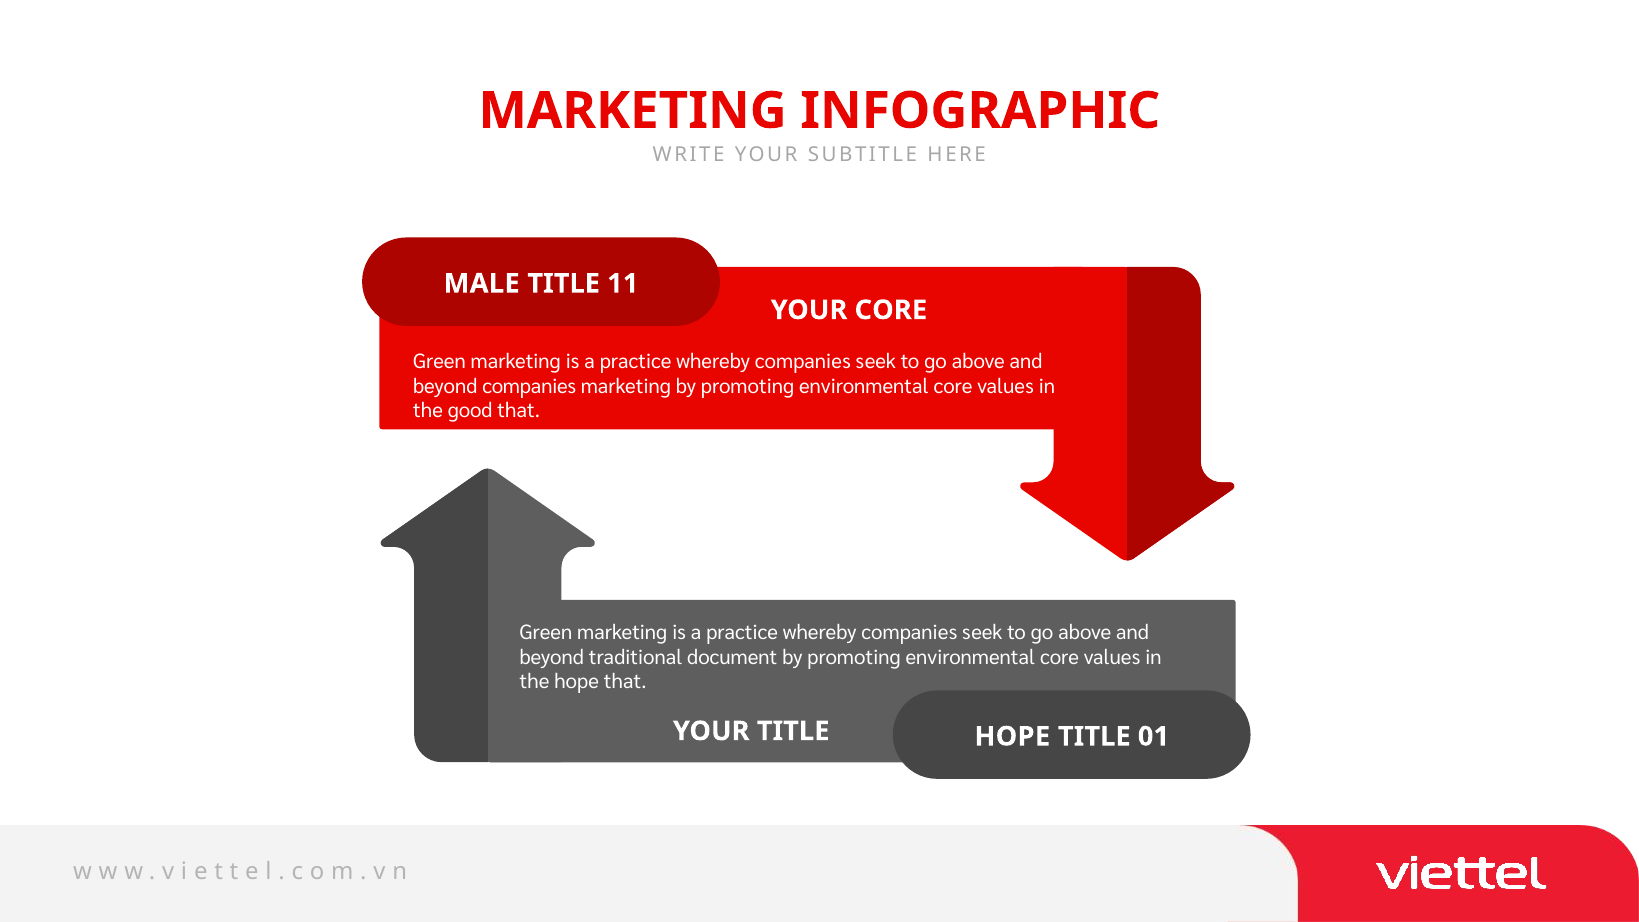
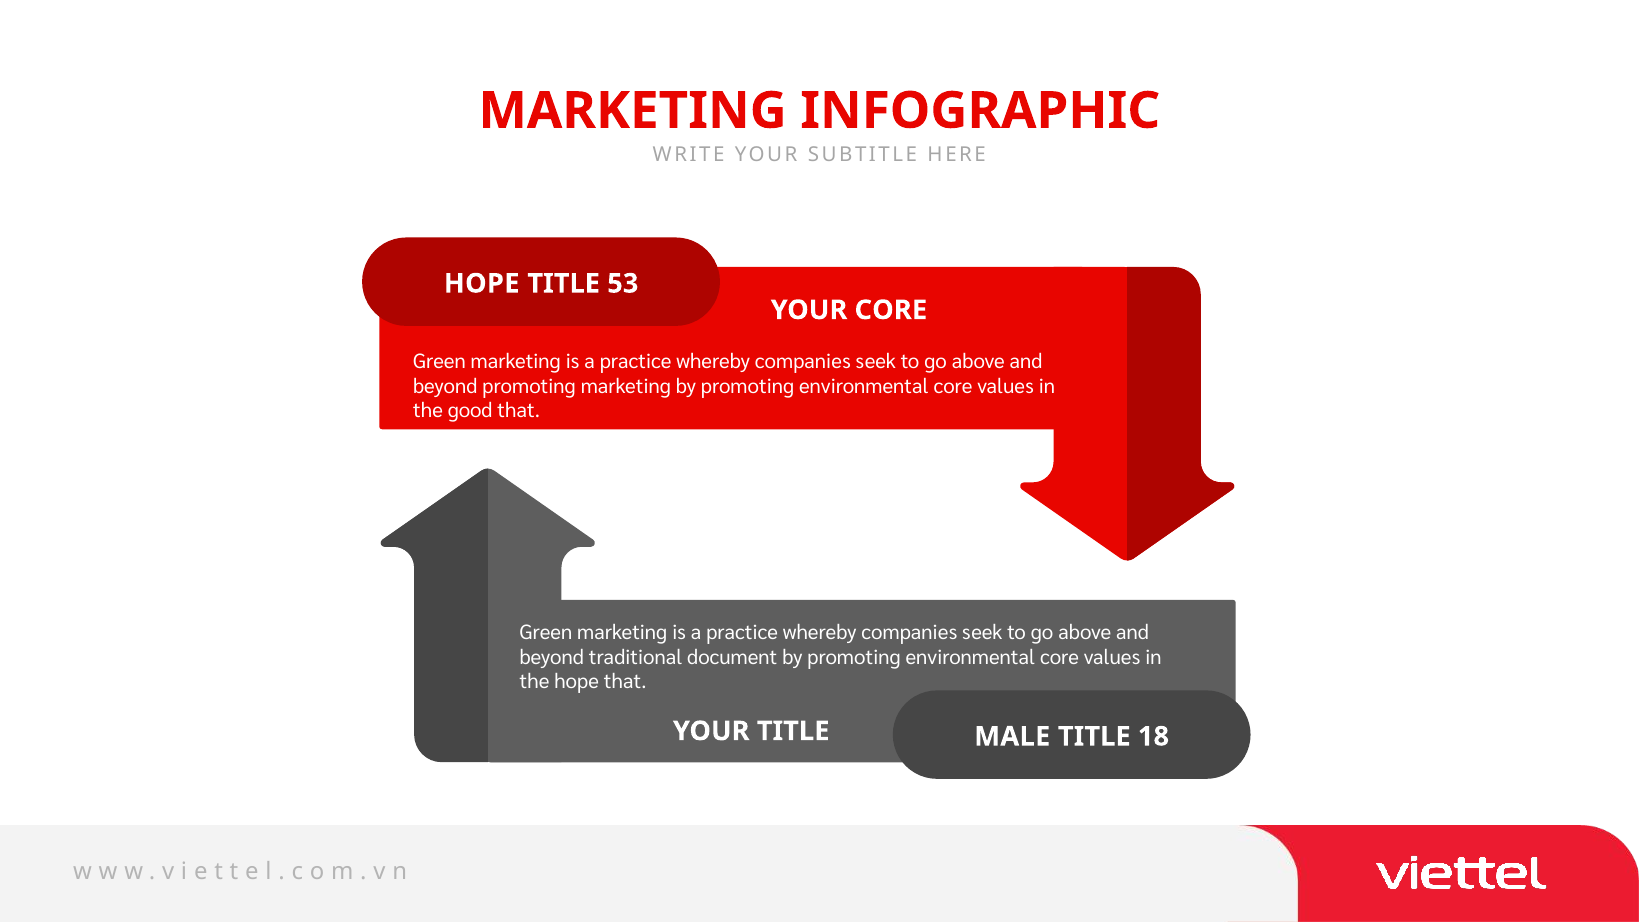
MALE at (482, 284): MALE -> HOPE
11: 11 -> 53
beyond companies: companies -> promoting
HOPE at (1012, 737): HOPE -> MALE
01: 01 -> 18
